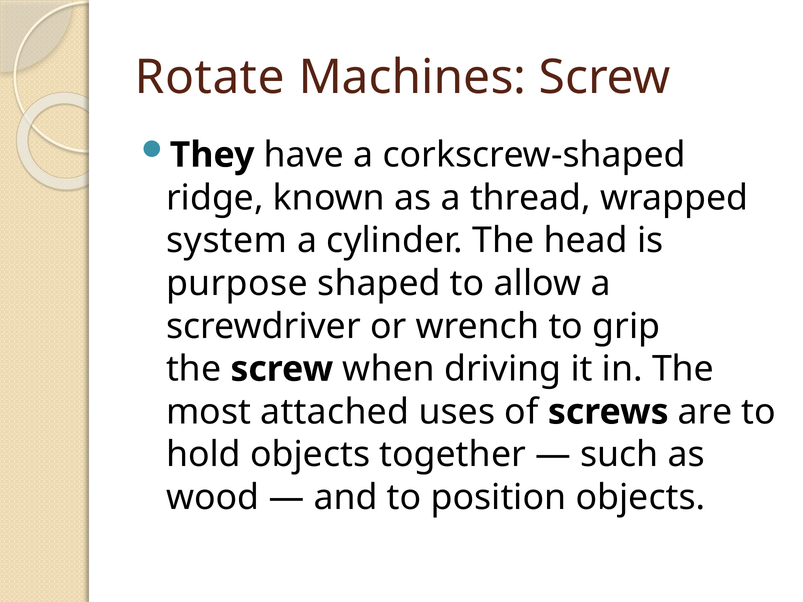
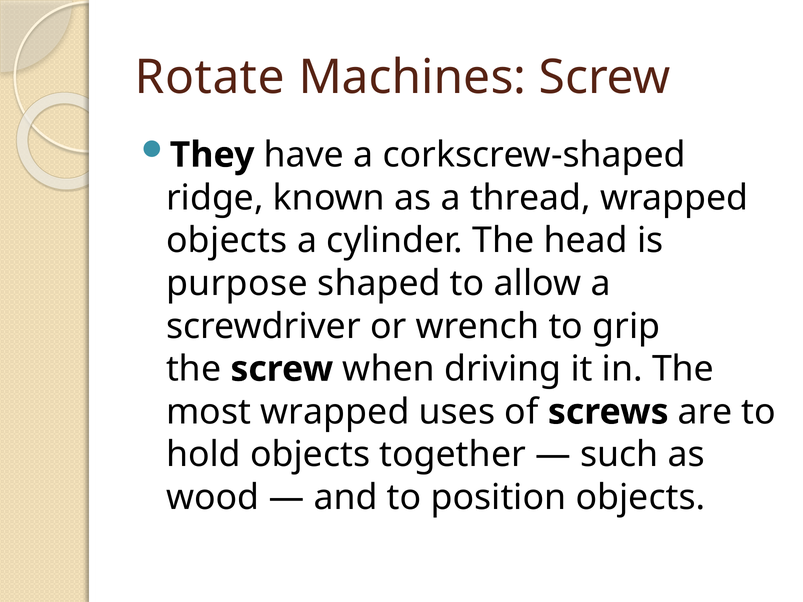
system at (227, 241): system -> objects
most attached: attached -> wrapped
